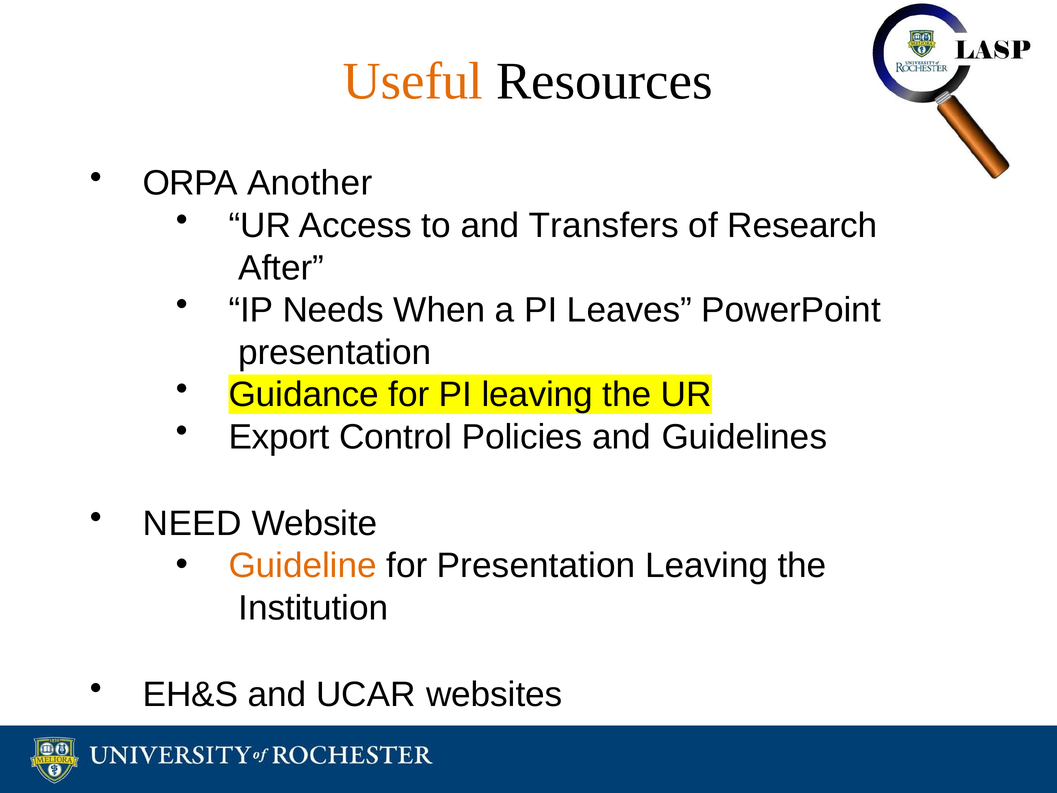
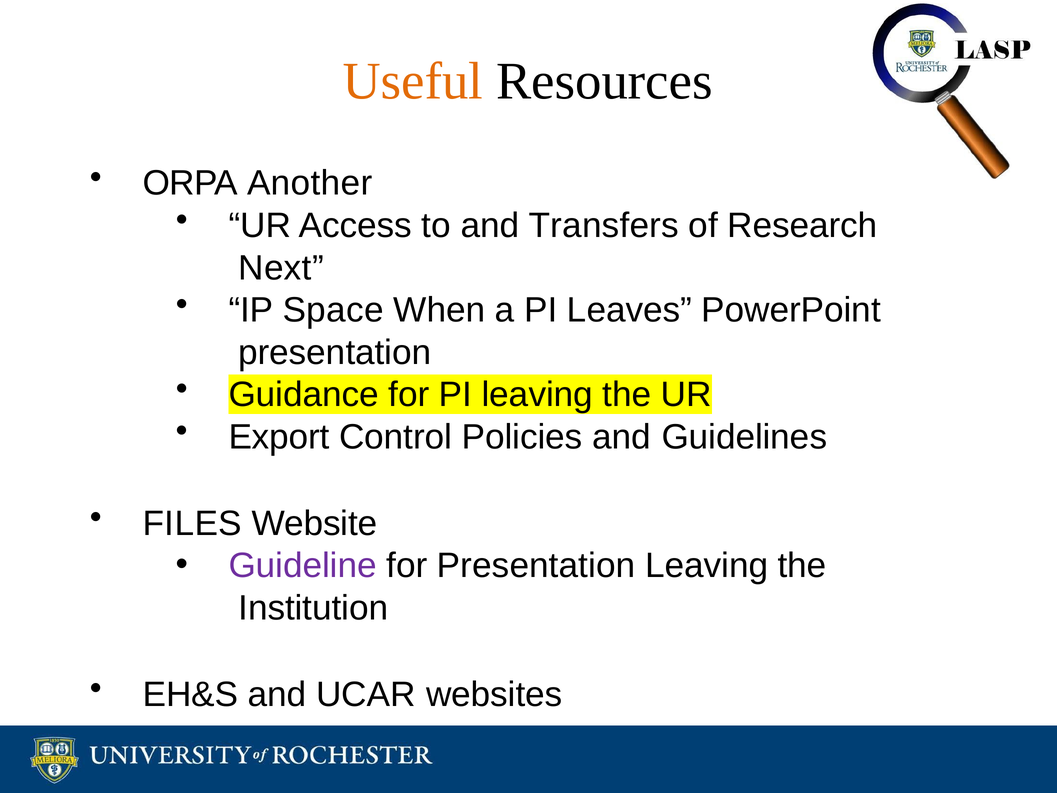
After: After -> Next
Needs: Needs -> Space
NEED: NEED -> FILES
Guideline colour: orange -> purple
